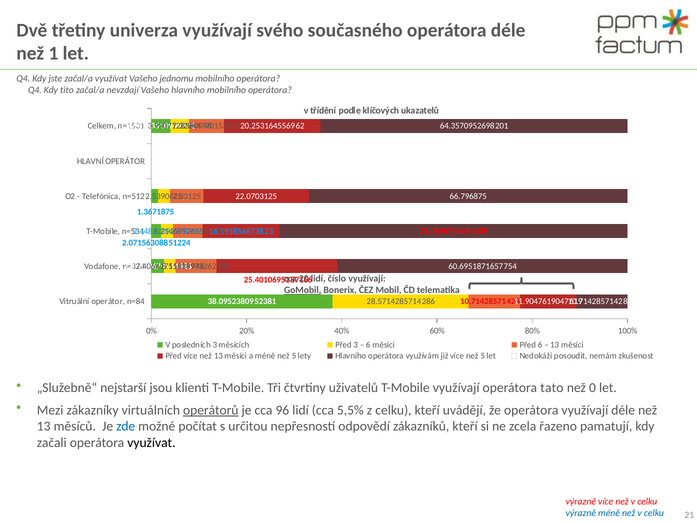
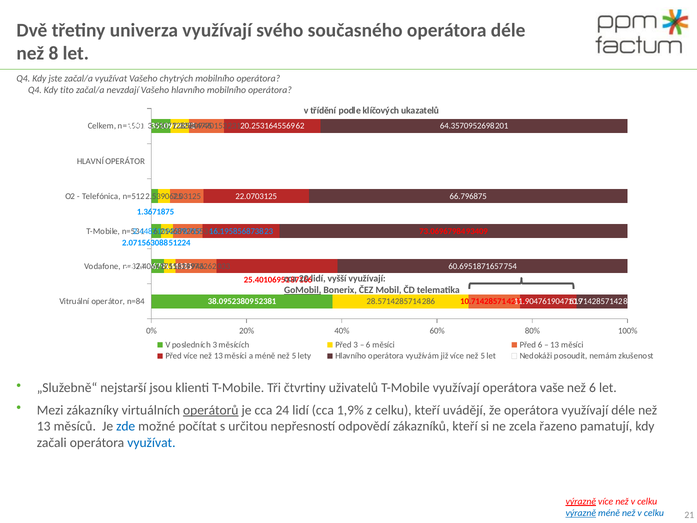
1: 1 -> 8
jednomu: jednomu -> chytrých
číslo: číslo -> vyšší
tato: tato -> vaše
než 0: 0 -> 6
96: 96 -> 24
5,5%: 5,5% -> 1,9%
využívat at (151, 442) colour: black -> blue
výrazně at (581, 501) underline: none -> present
výrazně at (581, 513) underline: none -> present
